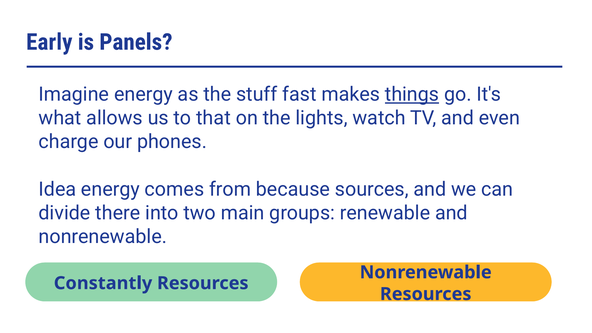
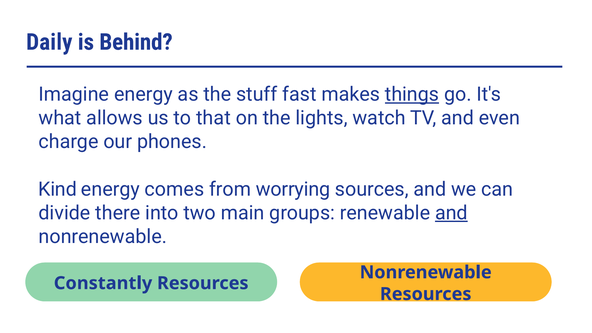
Early: Early -> Daily
Panels: Panels -> Behind
Idea: Idea -> Kind
because: because -> worrying
and at (451, 213) underline: none -> present
